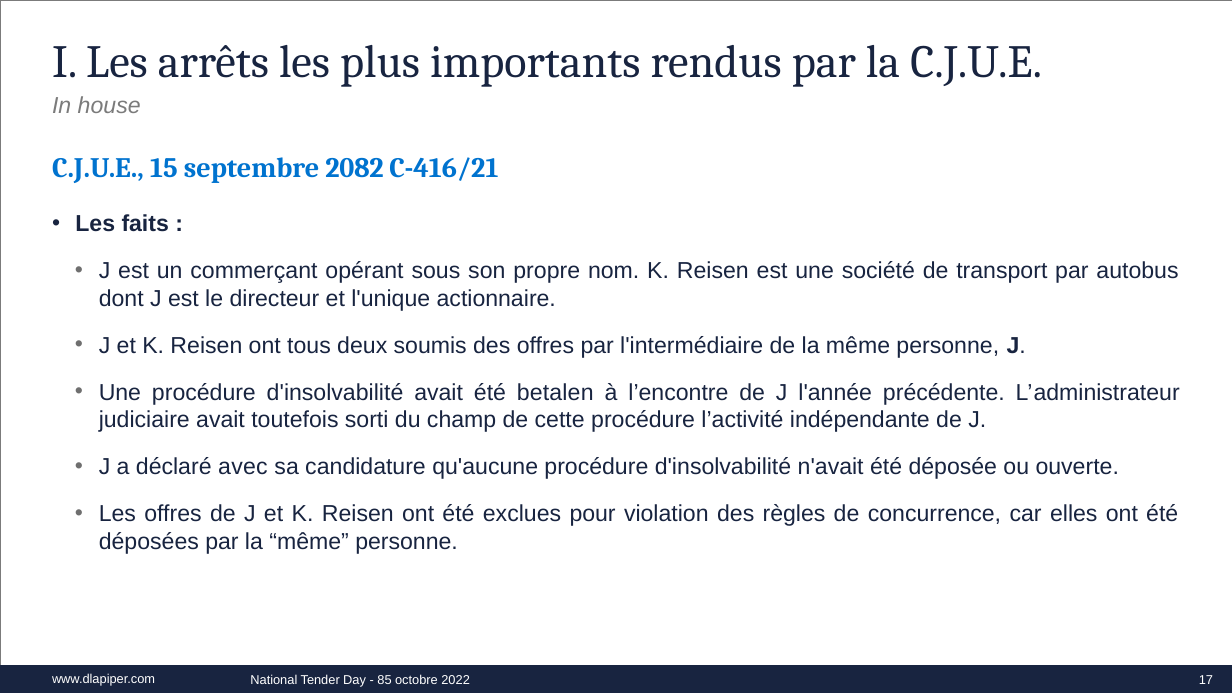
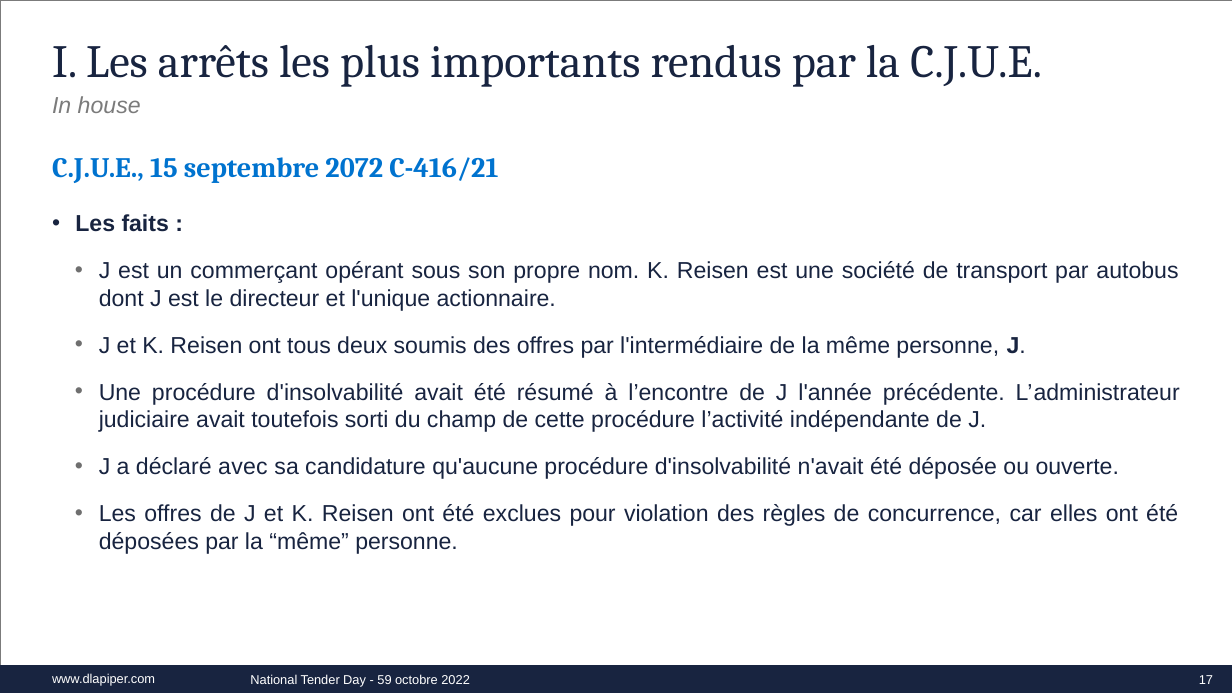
2082: 2082 -> 2072
betalen: betalen -> résumé
85: 85 -> 59
